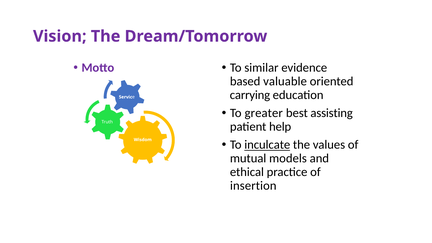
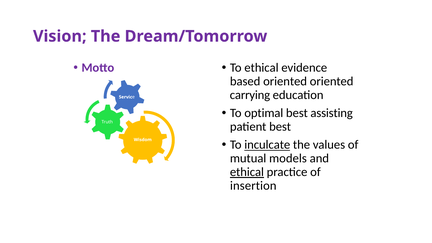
To similar: similar -> ethical
based valuable: valuable -> oriented
greater: greater -> optimal
patient help: help -> best
ethical at (247, 172) underline: none -> present
